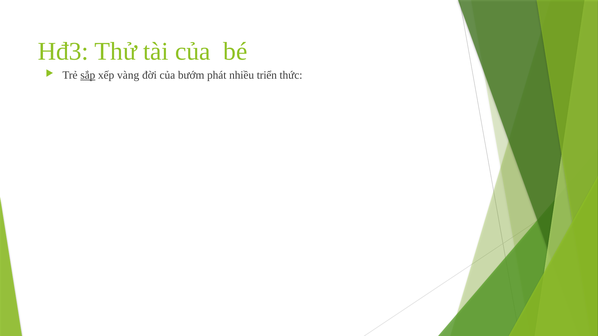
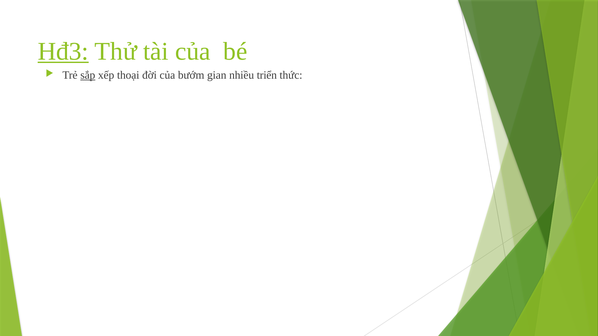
Hđ3 underline: none -> present
vàng: vàng -> thoại
phát: phát -> gian
